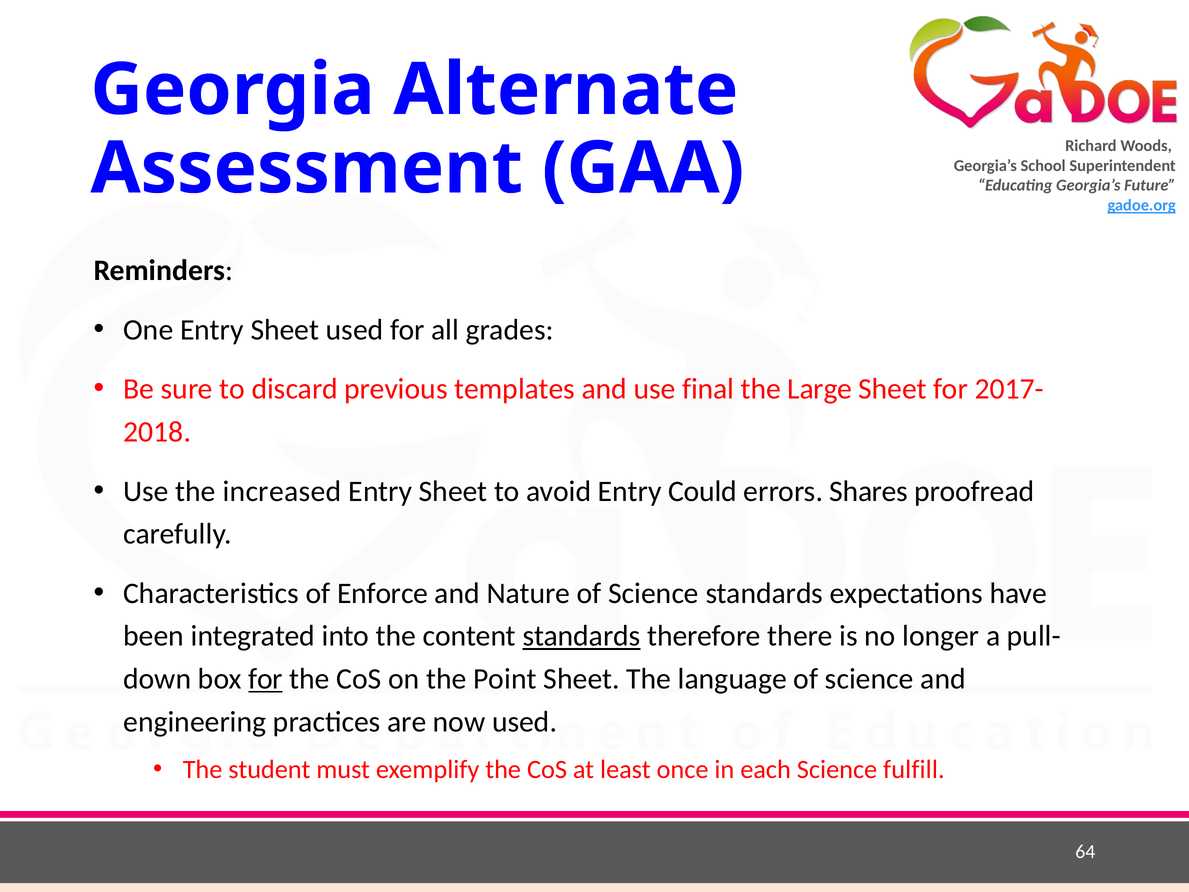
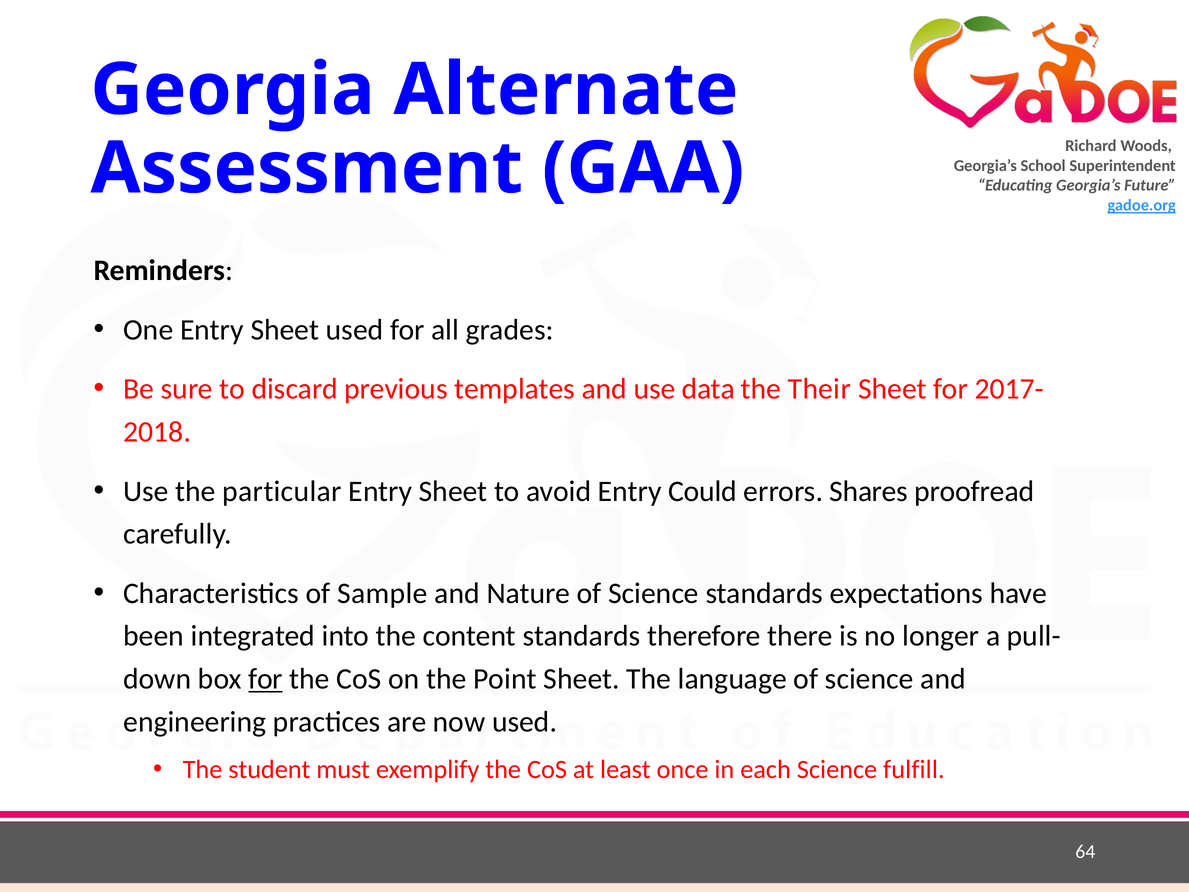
final: final -> data
Large: Large -> Their
increased: increased -> particular
Enforce: Enforce -> Sample
standards at (581, 636) underline: present -> none
